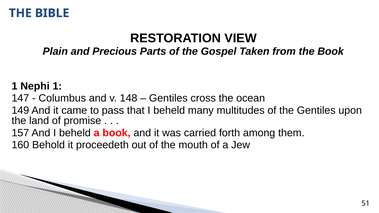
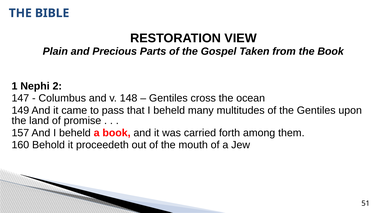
Nephi 1: 1 -> 2
